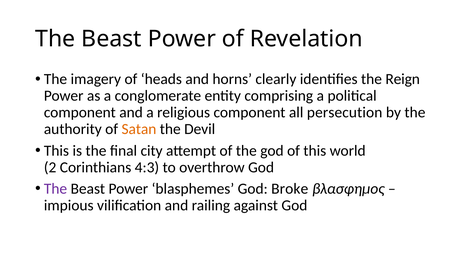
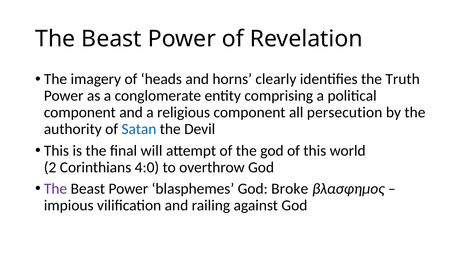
Reign: Reign -> Truth
Satan colour: orange -> blue
city: city -> will
4:3: 4:3 -> 4:0
